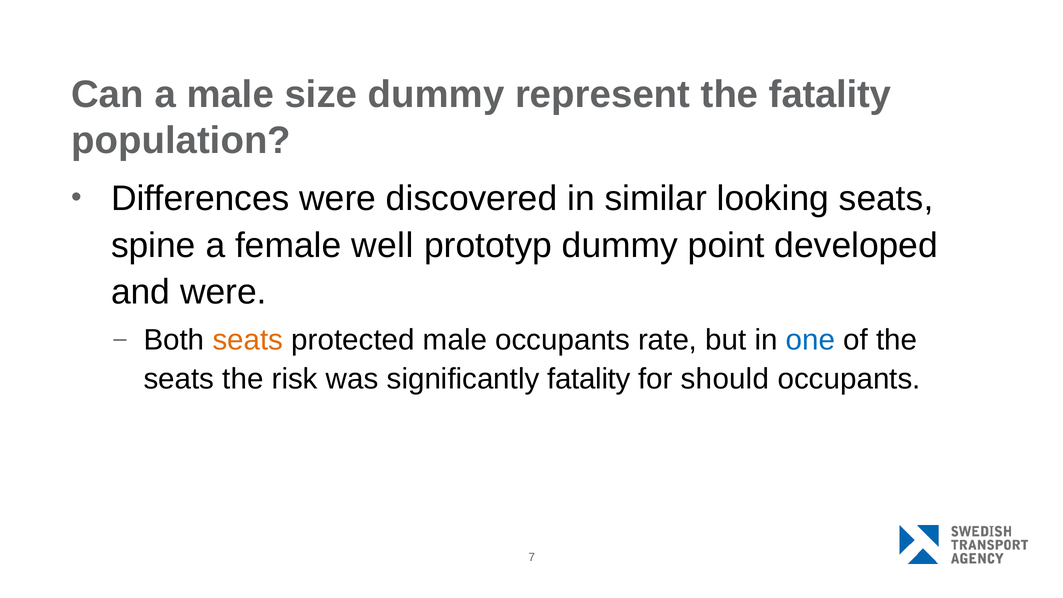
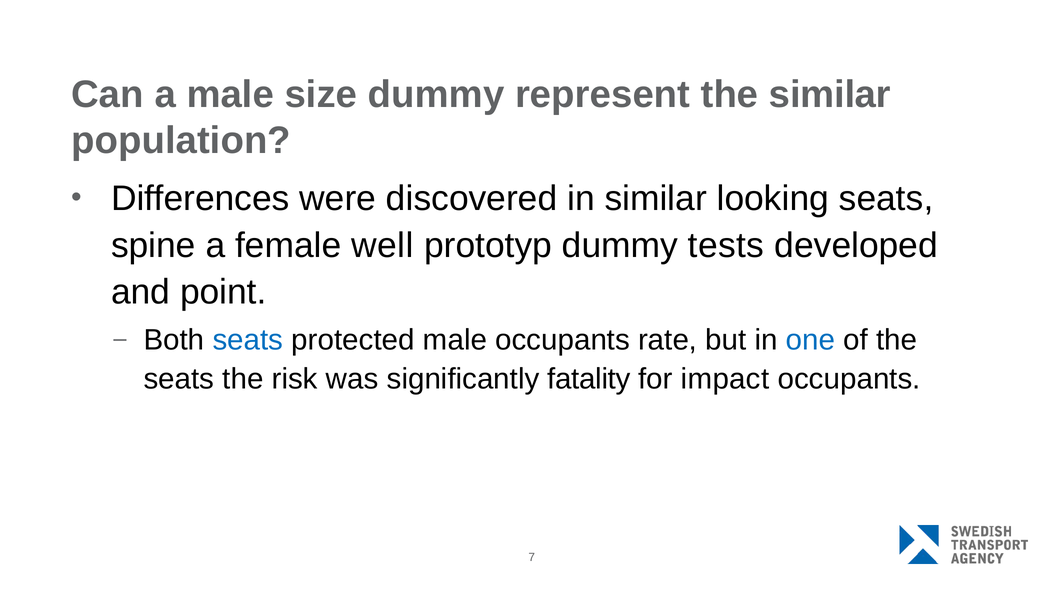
the fatality: fatality -> similar
point: point -> tests
and were: were -> point
seats at (248, 340) colour: orange -> blue
should: should -> impact
